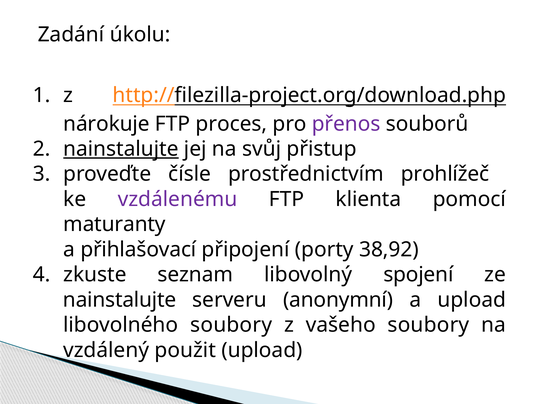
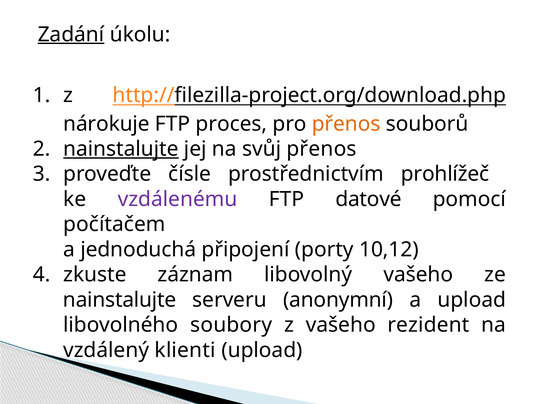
Zadání underline: none -> present
přenos at (346, 124) colour: purple -> orange
svůj přistup: přistup -> přenos
klienta: klienta -> datové
maturanty: maturanty -> počítačem
přihlašovací: přihlašovací -> jednoduchá
38,92: 38,92 -> 10,12
seznam: seznam -> záznam
libovolný spojení: spojení -> vašeho
vašeho soubory: soubory -> rezident
použit: použit -> klienti
